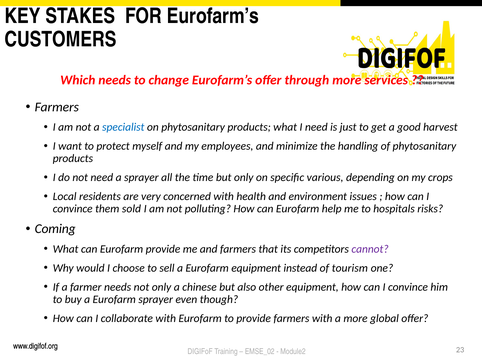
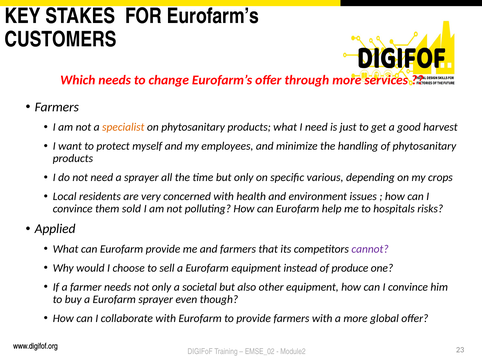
specialist colour: blue -> orange
Coming: Coming -> Applied
tourism: tourism -> produce
chinese: chinese -> societal
